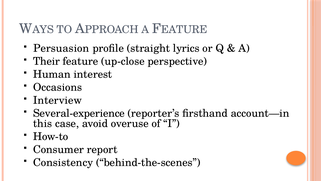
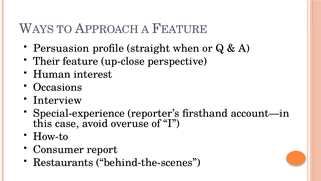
lyrics: lyrics -> when
Several-experience: Several-experience -> Special-experience
Consistency: Consistency -> Restaurants
